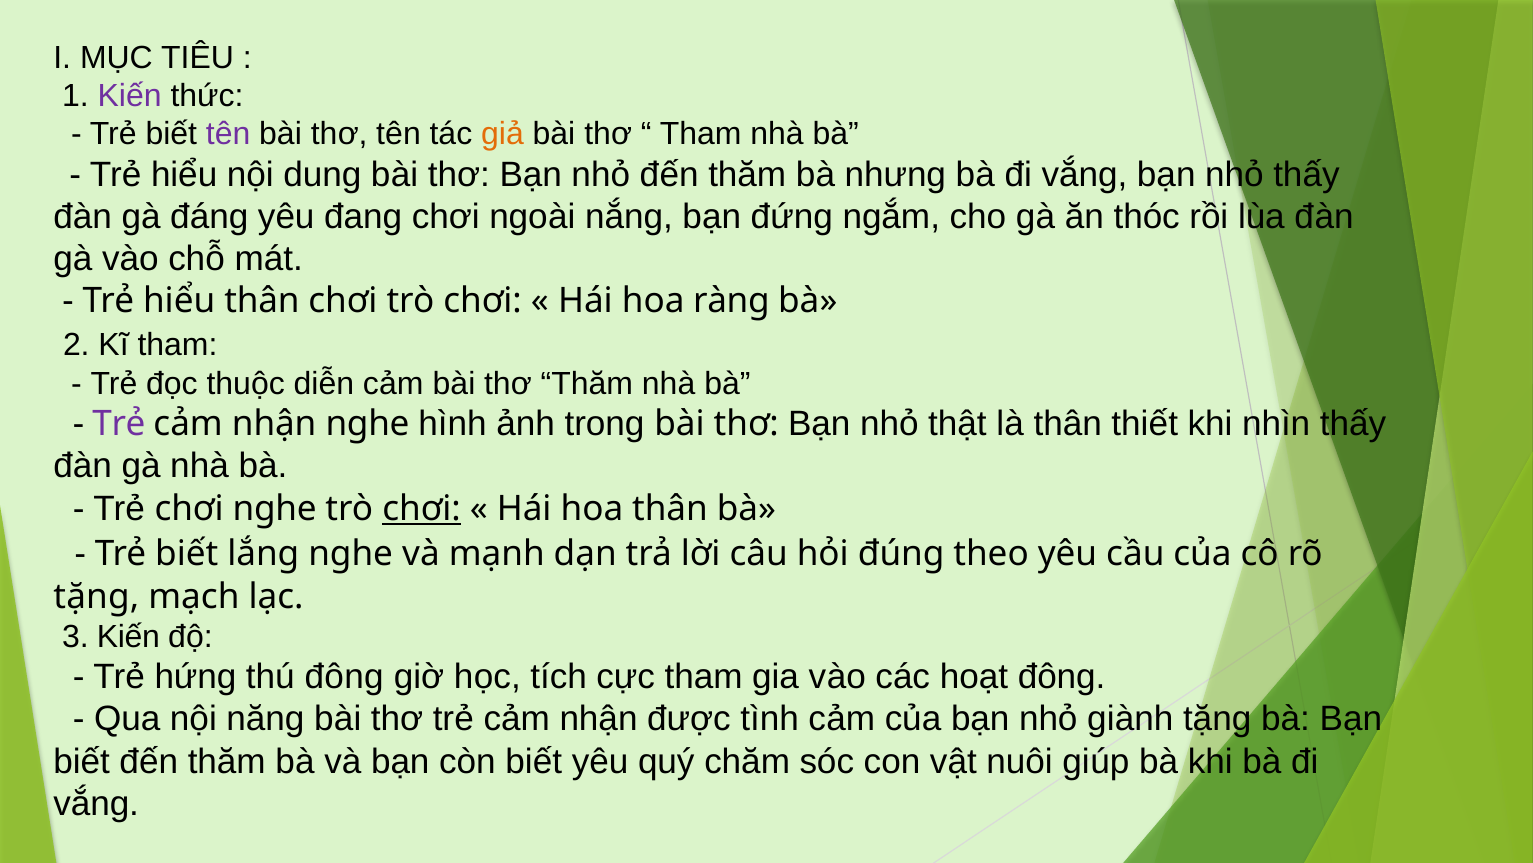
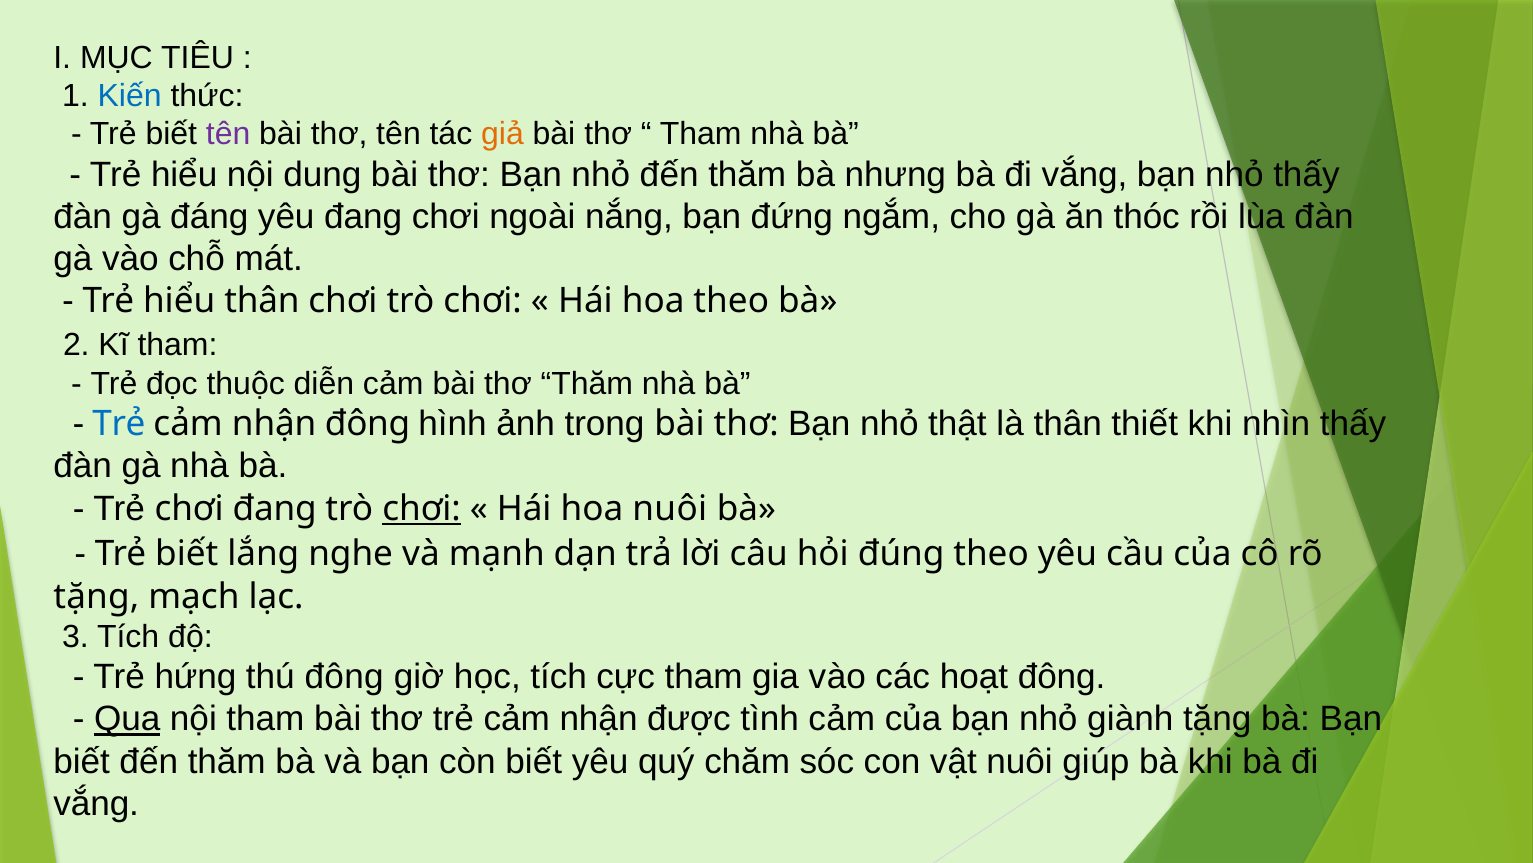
Kiến at (130, 96) colour: purple -> blue
hoa ràng: ràng -> theo
Trẻ at (119, 424) colour: purple -> blue
nhận nghe: nghe -> đông
chơi nghe: nghe -> đang
hoa thân: thân -> nuôi
3 Kiến: Kiến -> Tích
Qua underline: none -> present
nội năng: năng -> tham
